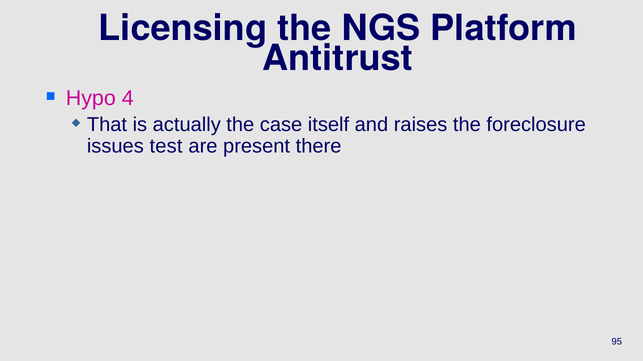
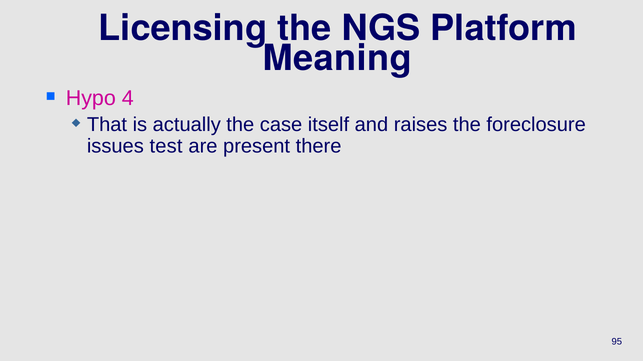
Antitrust: Antitrust -> Meaning
